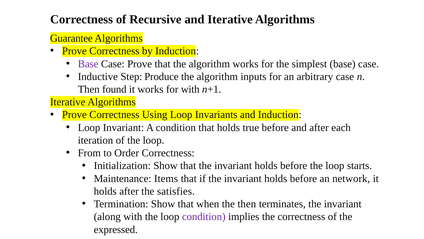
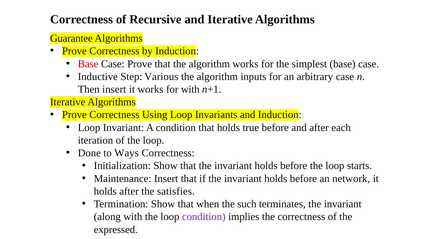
Base at (88, 64) colour: purple -> red
Produce: Produce -> Various
Then found: found -> insert
From: From -> Done
Order: Order -> Ways
Maintenance Items: Items -> Insert
the then: then -> such
